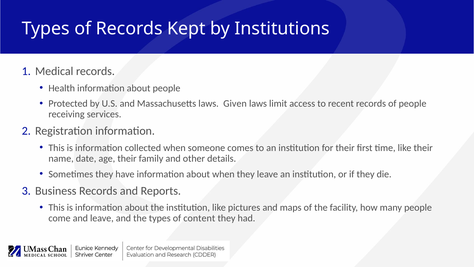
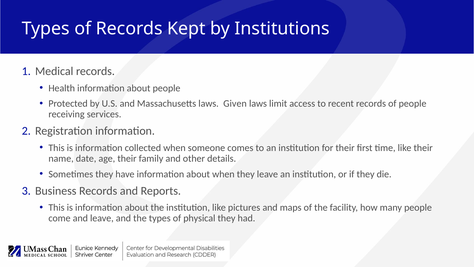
content: content -> physical
